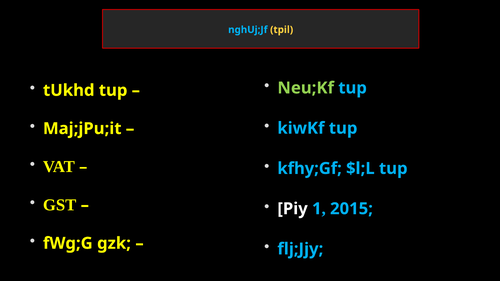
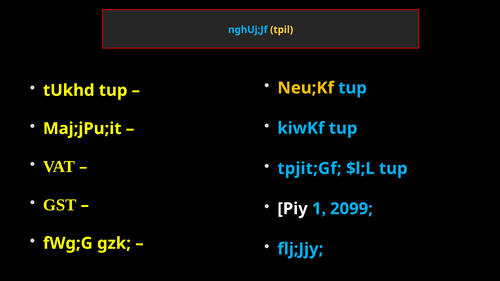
Neu;Kf colour: light green -> yellow
kfhy;Gf: kfhy;Gf -> tpjit;Gf
2015: 2015 -> 2099
